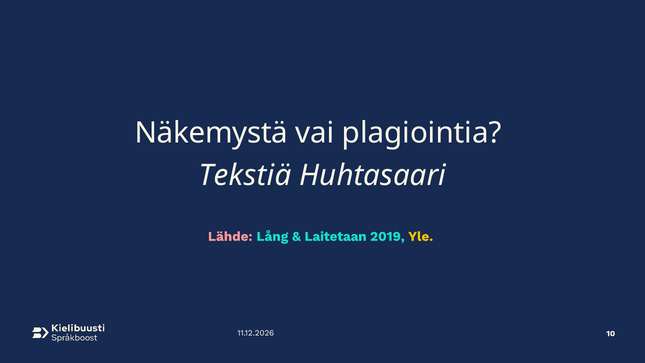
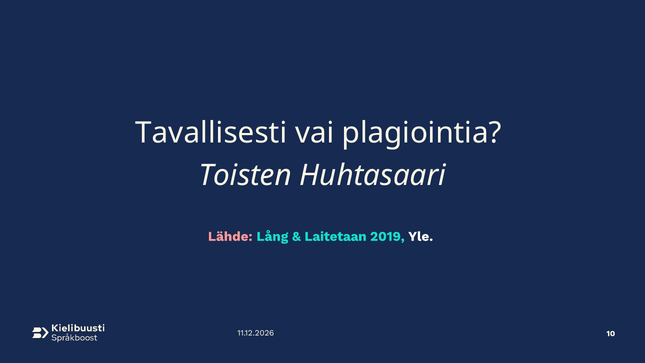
Näkemystä: Näkemystä -> Tavallisesti
Tekstiä: Tekstiä -> Toisten
Yle colour: yellow -> white
